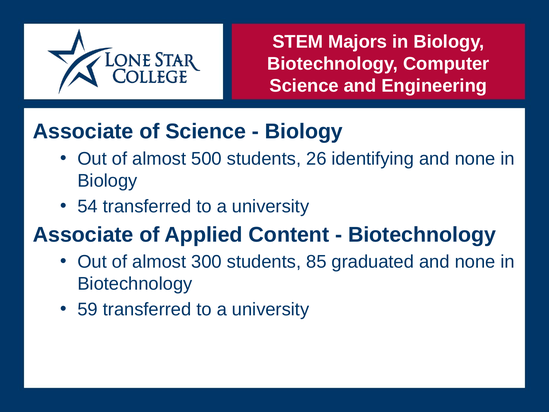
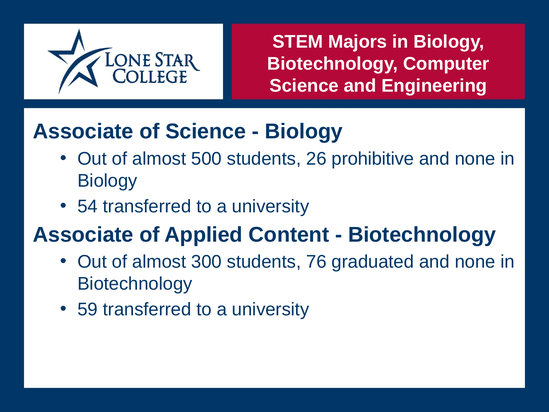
identifying: identifying -> prohibitive
85: 85 -> 76
